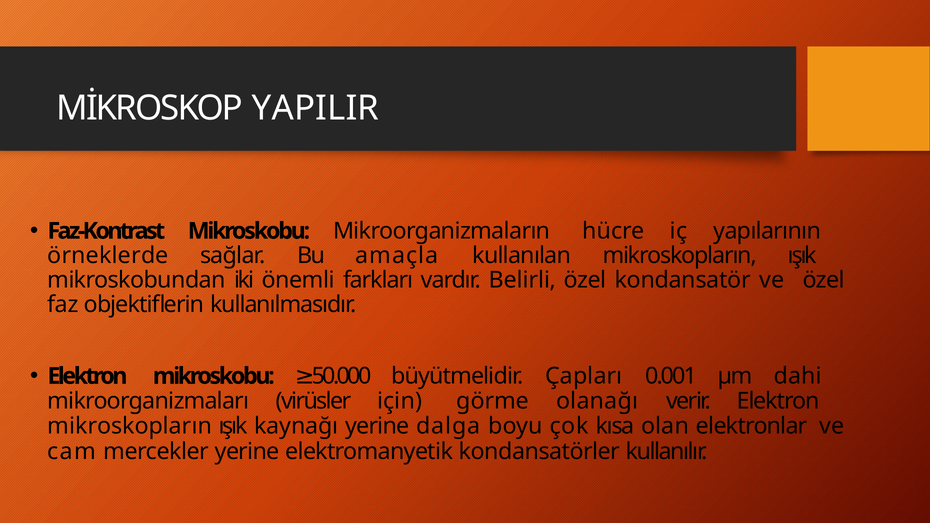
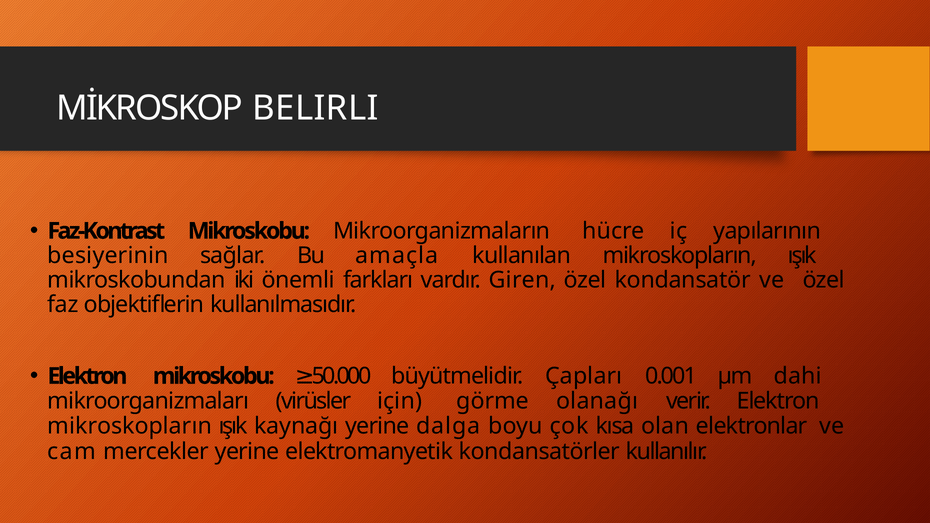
YAPILIR: YAPILIR -> BELIRLI
örneklerde: örneklerde -> besiyerinin
Belirli: Belirli -> Giren
